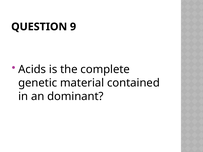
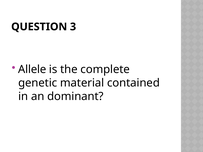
9: 9 -> 3
Acids: Acids -> Allele
